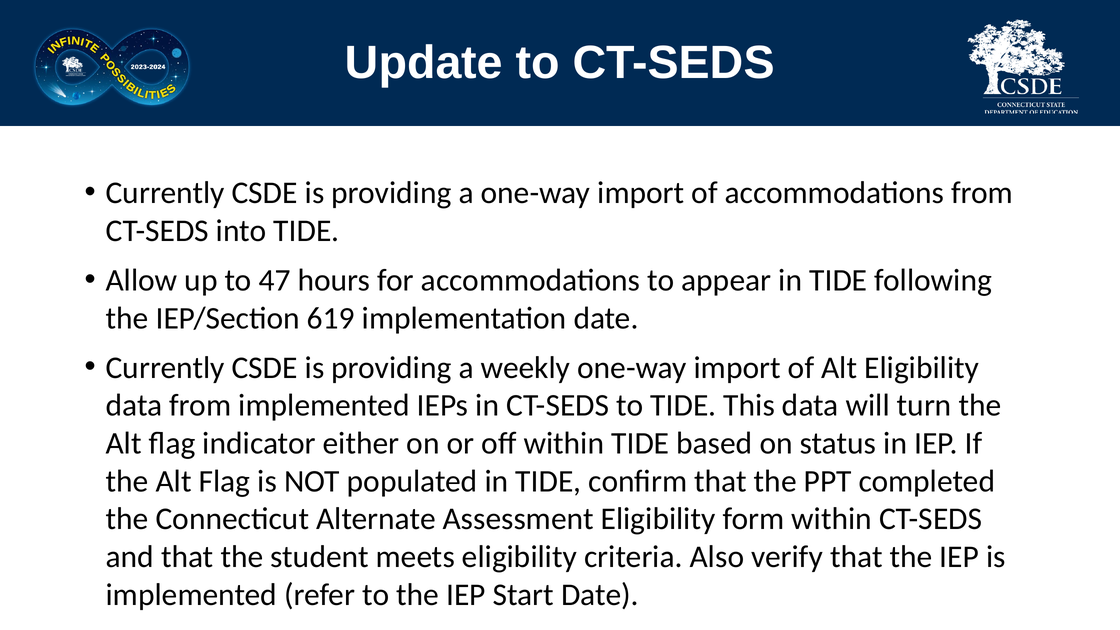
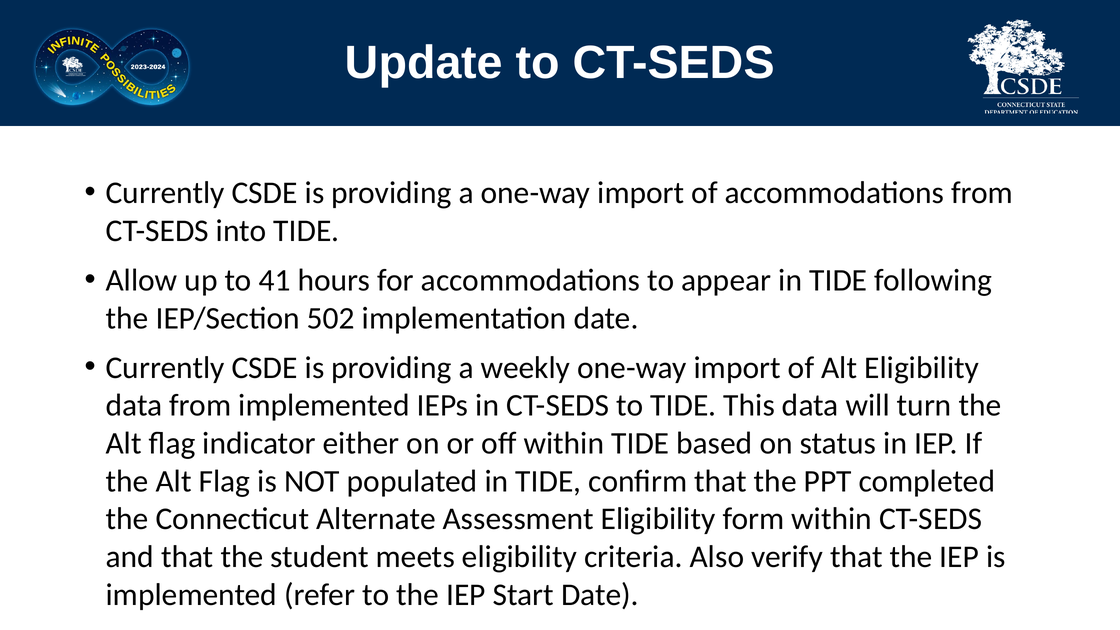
47: 47 -> 41
619: 619 -> 502
